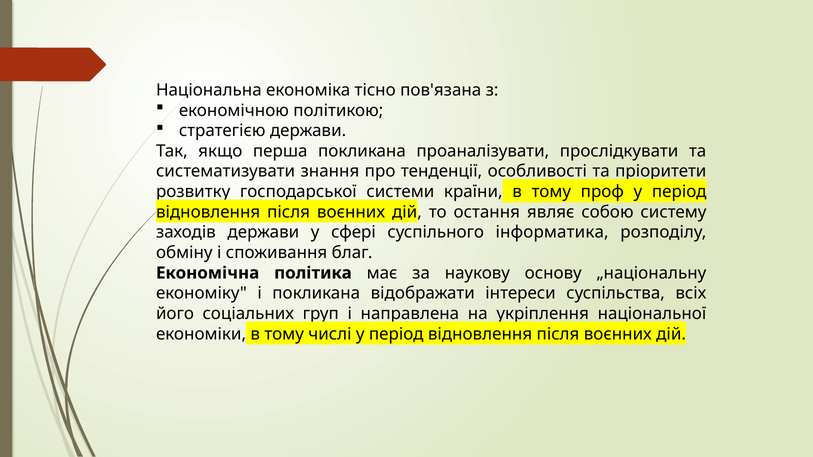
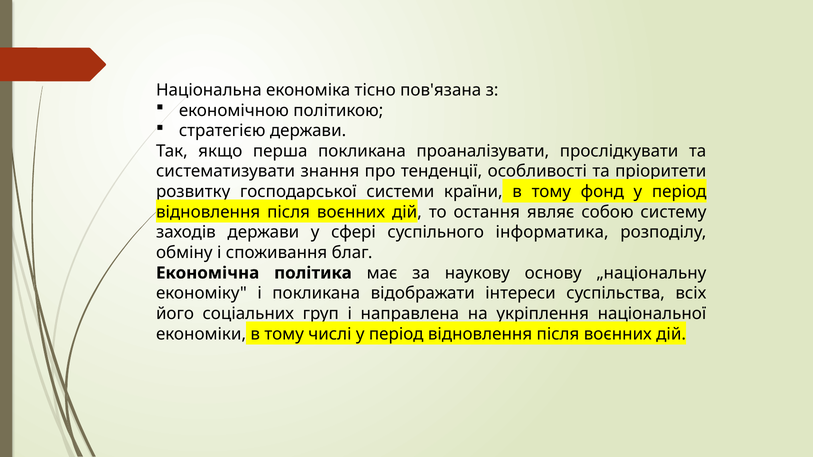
проф: проф -> фонд
